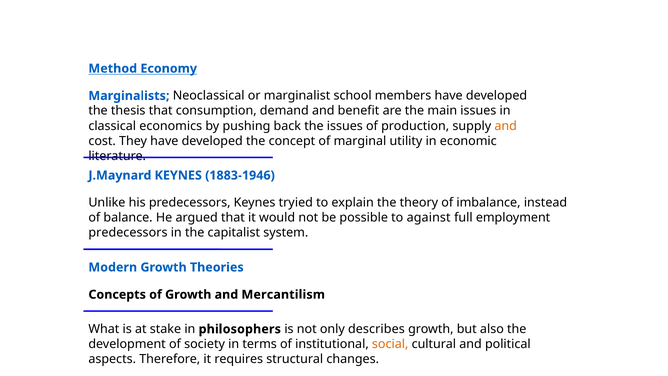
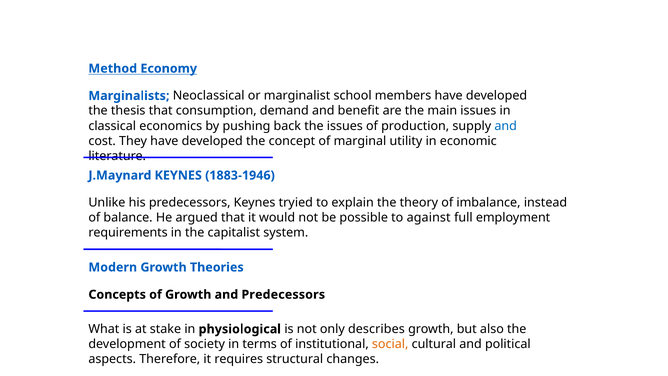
and at (506, 126) colour: orange -> blue
predecessors at (128, 233): predecessors -> requirements
and Mercantilism: Mercantilism -> Predecessors
philosophers: philosophers -> physiological
